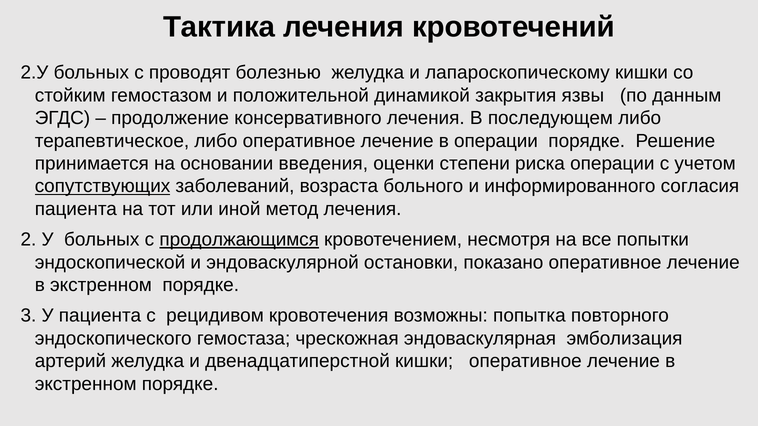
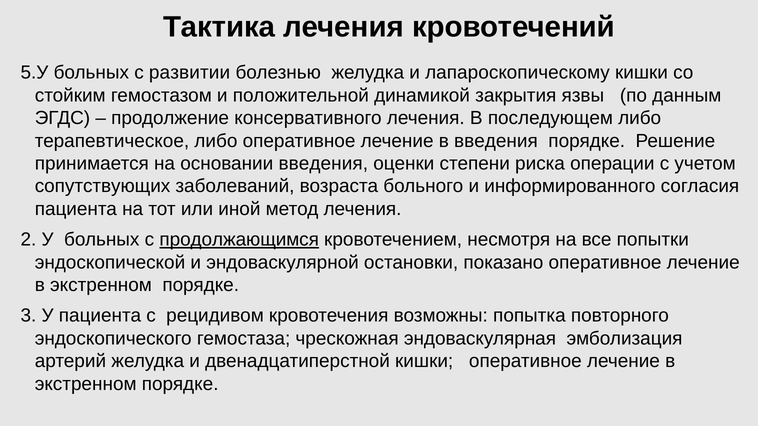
2.У: 2.У -> 5.У
проводят: проводят -> развитии
в операции: операции -> введения
сопутствующих underline: present -> none
